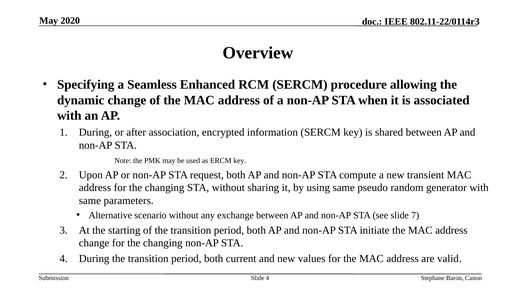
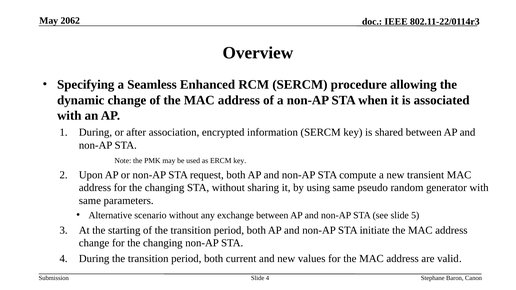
2020: 2020 -> 2062
7: 7 -> 5
